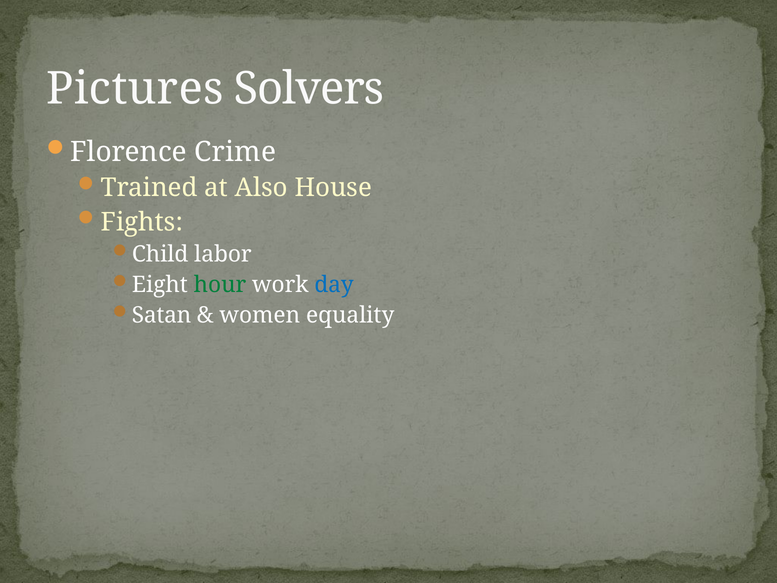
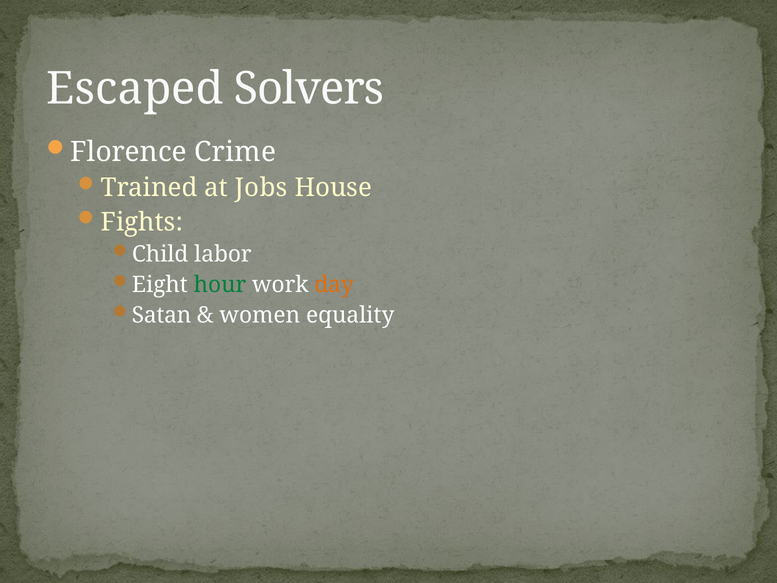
Pictures: Pictures -> Escaped
Also: Also -> Jobs
day colour: blue -> orange
